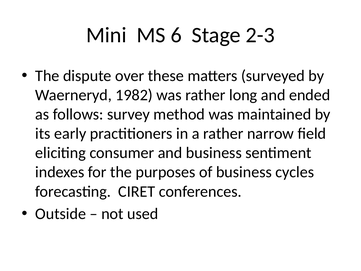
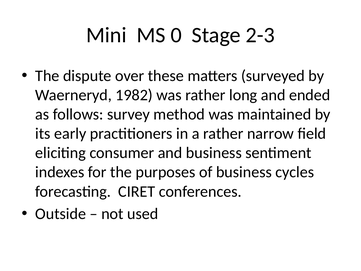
6: 6 -> 0
